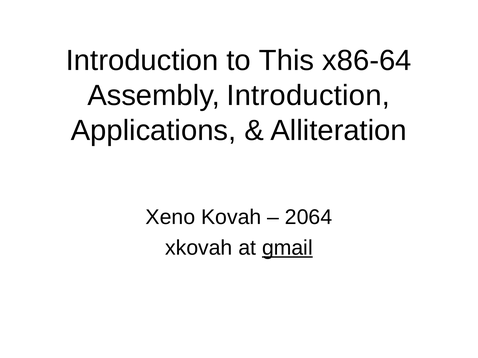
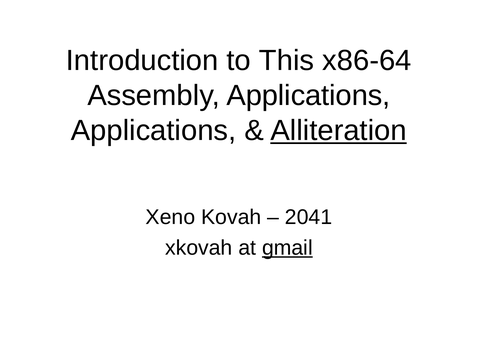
Assembly Introduction: Introduction -> Applications
Alliteration underline: none -> present
2064: 2064 -> 2041
